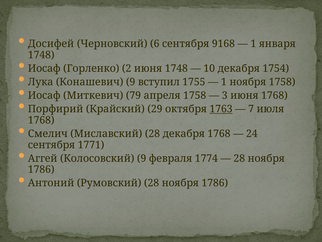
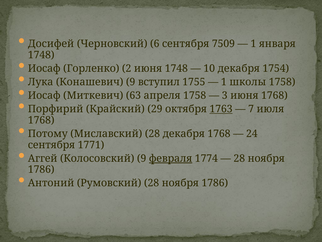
9168: 9168 -> 7509
1 ноября: ноября -> школы
79: 79 -> 63
Смелич: Смелич -> Потому
февраля underline: none -> present
